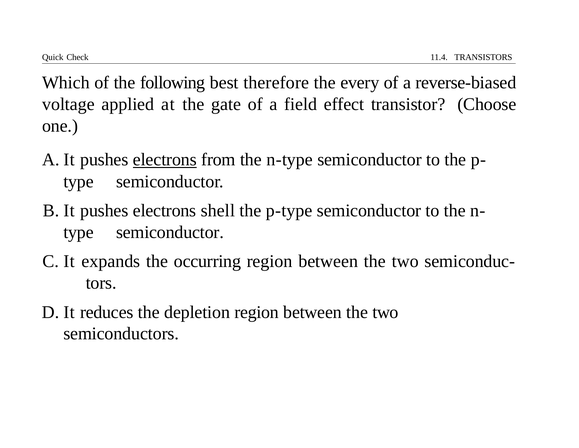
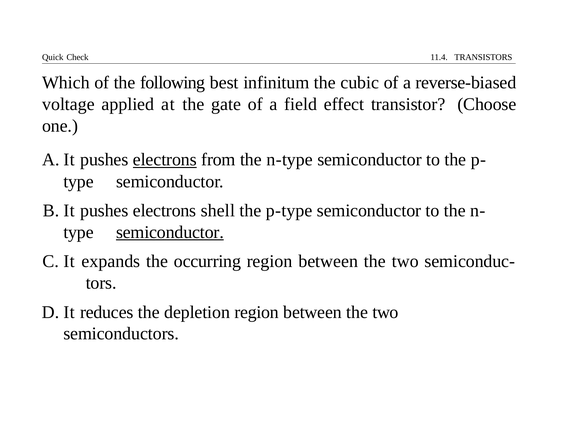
therefore: therefore -> infinitum
every: every -> cubic
semiconductor at (170, 232) underline: none -> present
